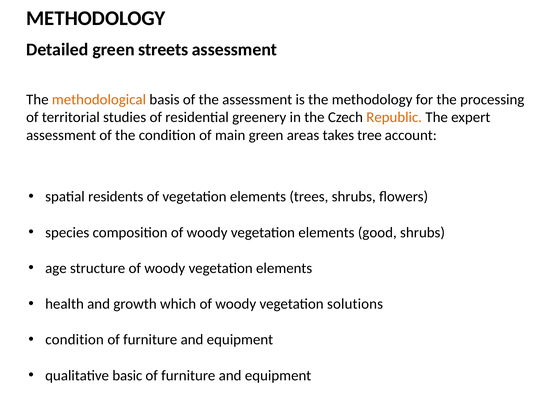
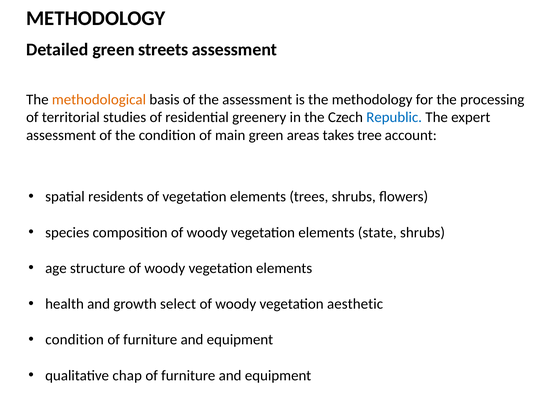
Republic colour: orange -> blue
good: good -> state
which: which -> select
solutions: solutions -> aesthetic
basic: basic -> chap
